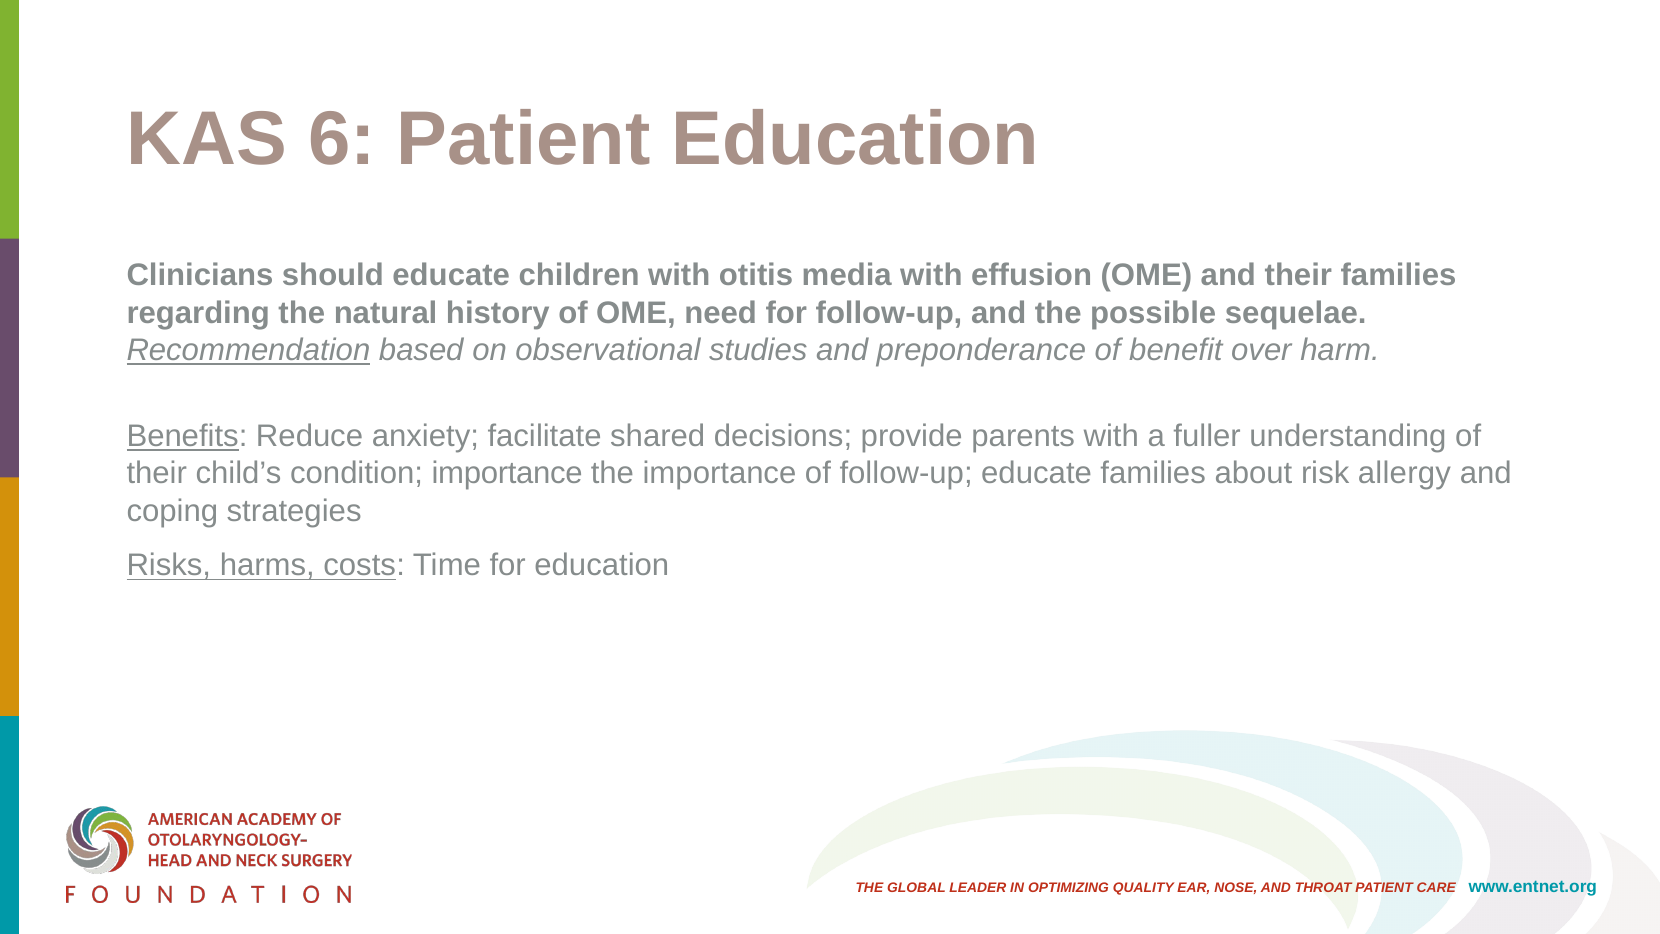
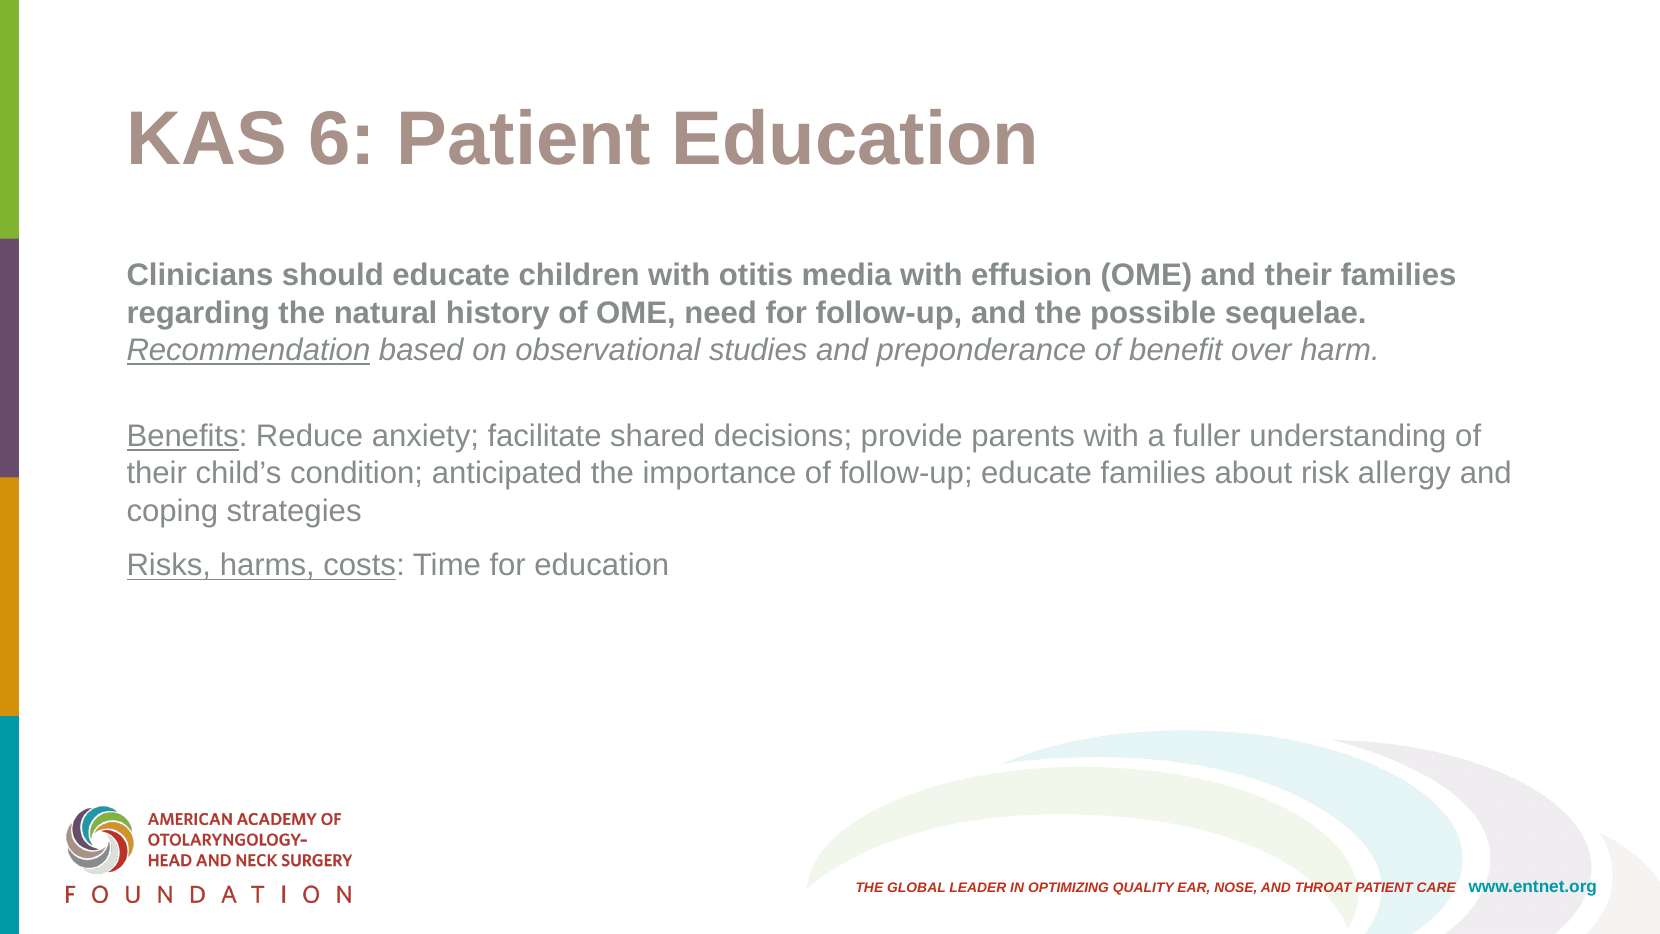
condition importance: importance -> anticipated
